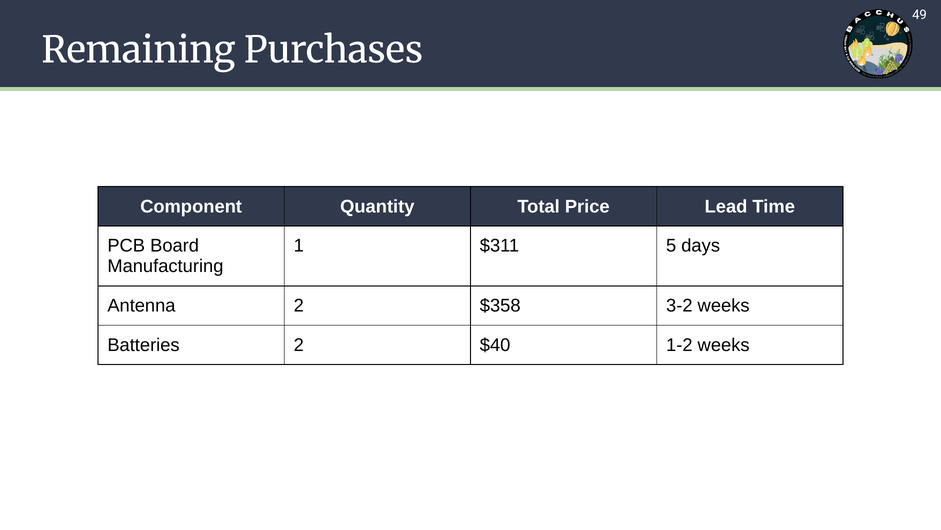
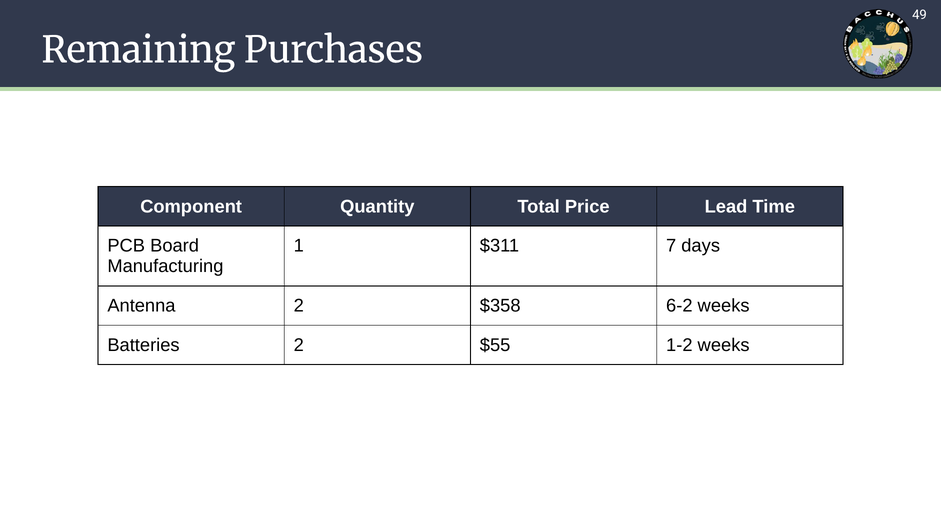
5: 5 -> 7
3-2: 3-2 -> 6-2
$40: $40 -> $55
